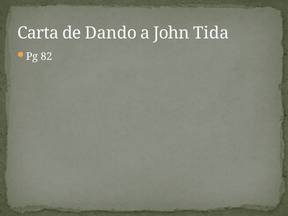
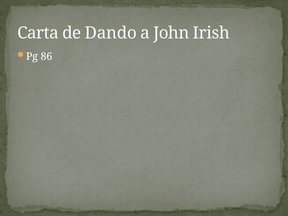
Tida: Tida -> Irish
82: 82 -> 86
